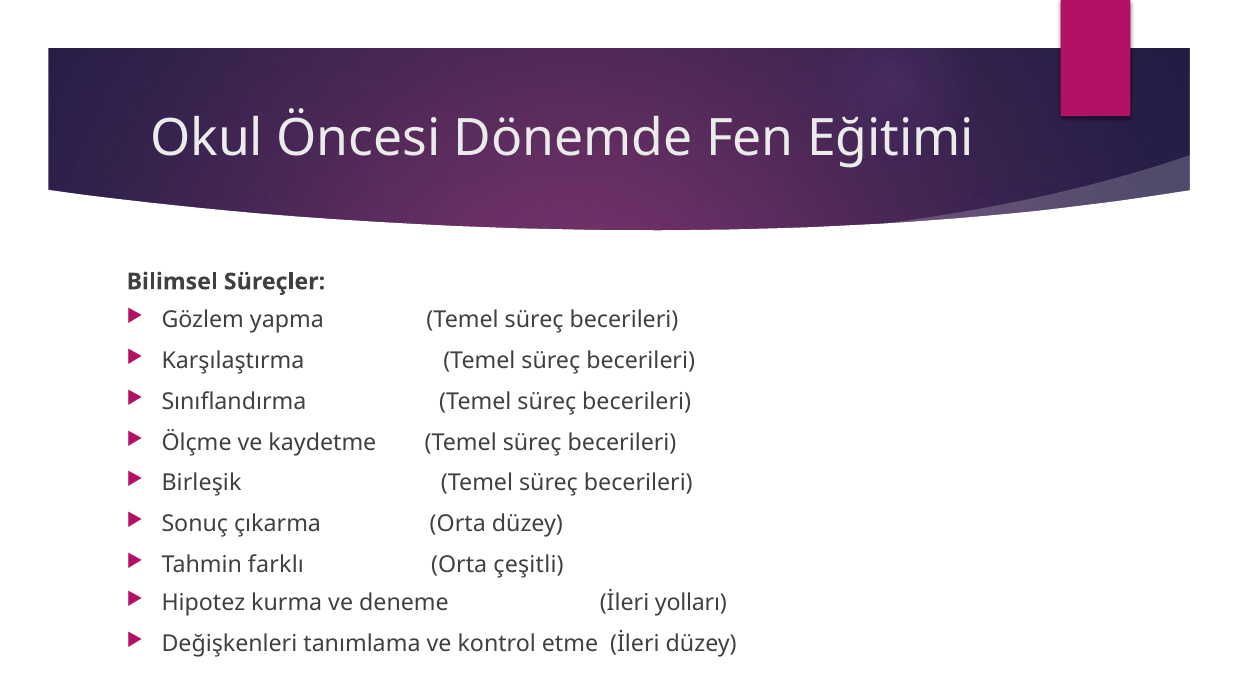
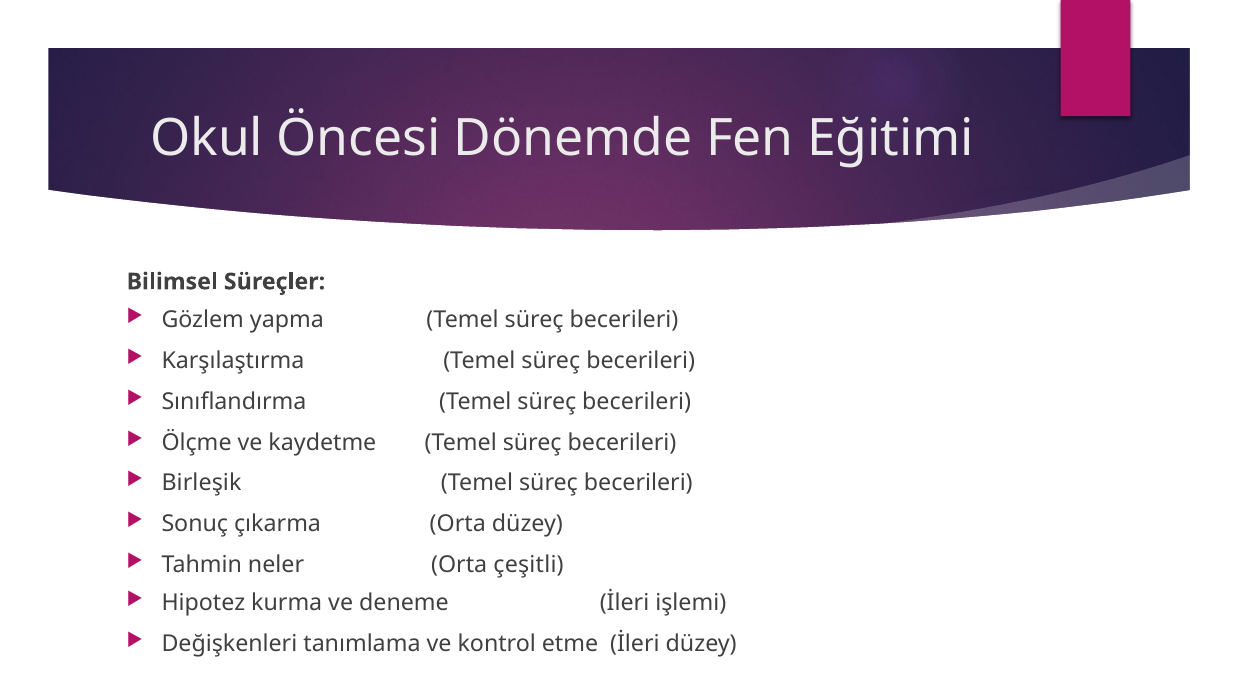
farklı: farklı -> neler
yolları: yolları -> işlemi
